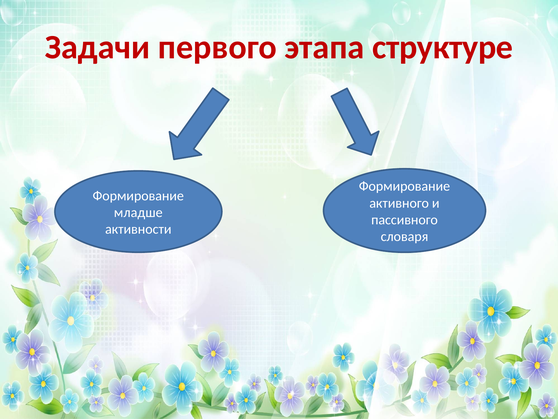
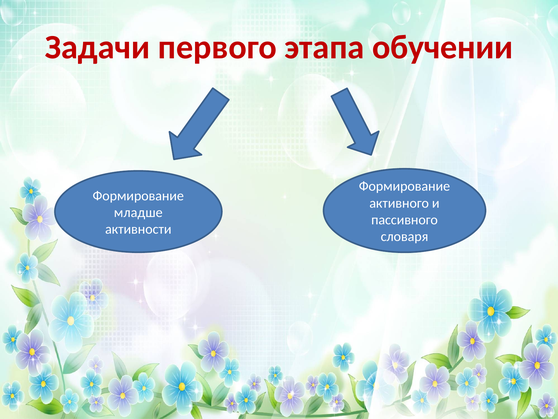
структуре: структуре -> обучении
